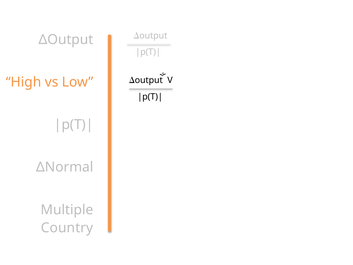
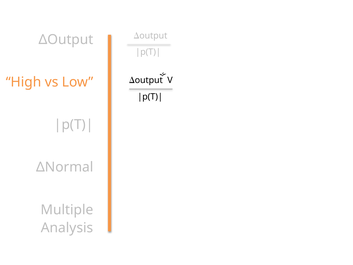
Country: Country -> Analysis
